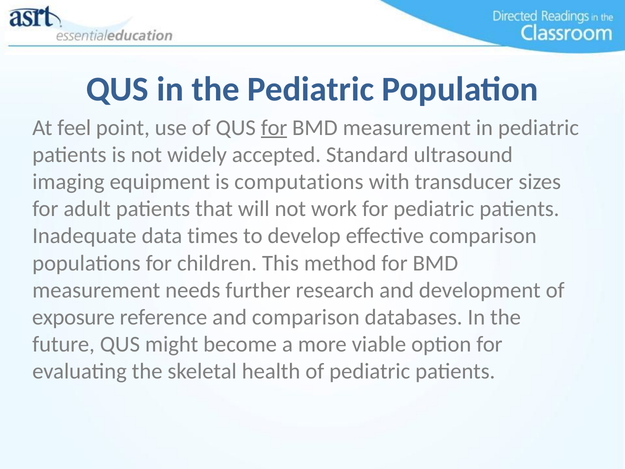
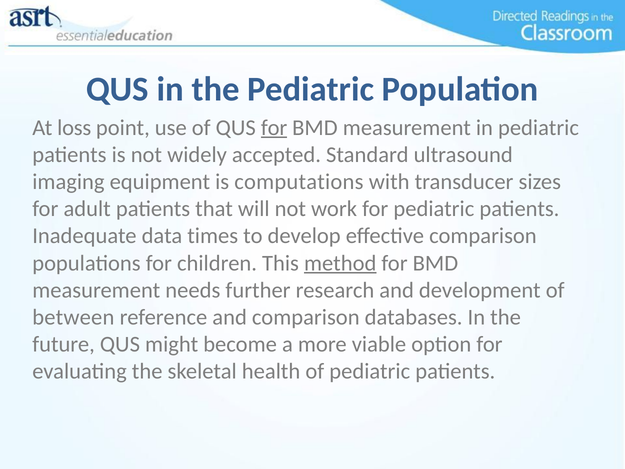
feel: feel -> loss
method underline: none -> present
exposure: exposure -> between
